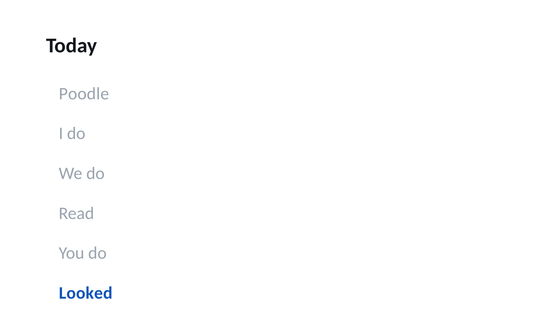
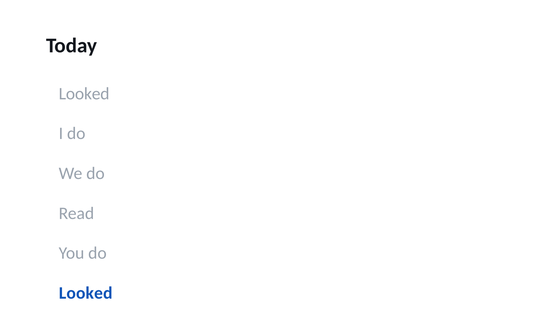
Poodle at (84, 94): Poodle -> Looked
